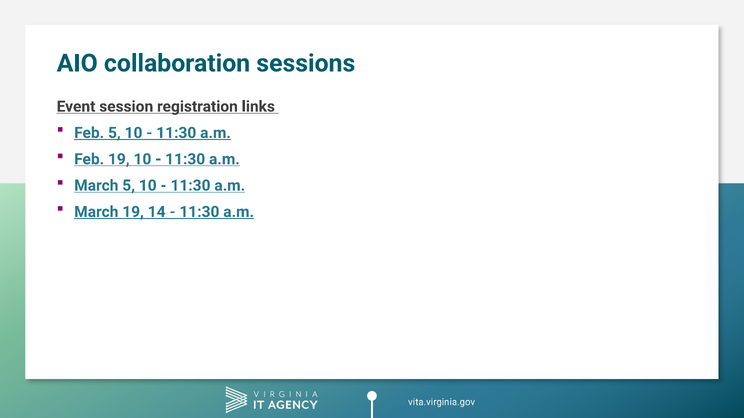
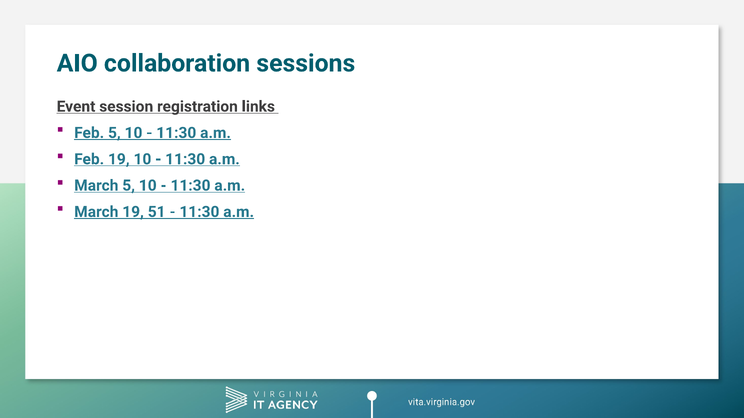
14: 14 -> 51
